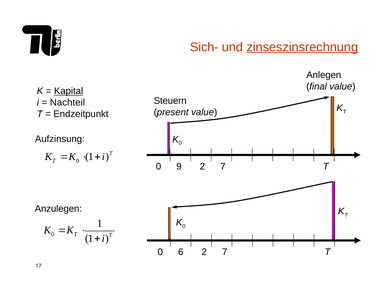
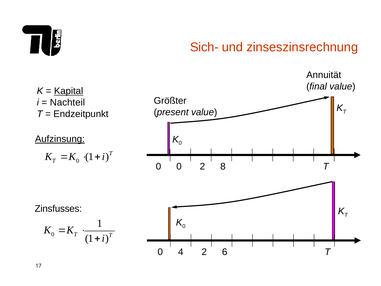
zinseszinsrechnung underline: present -> none
Anlegen: Anlegen -> Annuität
Steuern: Steuern -> Größter
Aufzinsung underline: none -> present
9 at (179, 166): 9 -> 0
7 at (223, 166): 7 -> 8
Anzulegen: Anzulegen -> Zinsfusses
6: 6 -> 4
7 at (225, 252): 7 -> 6
